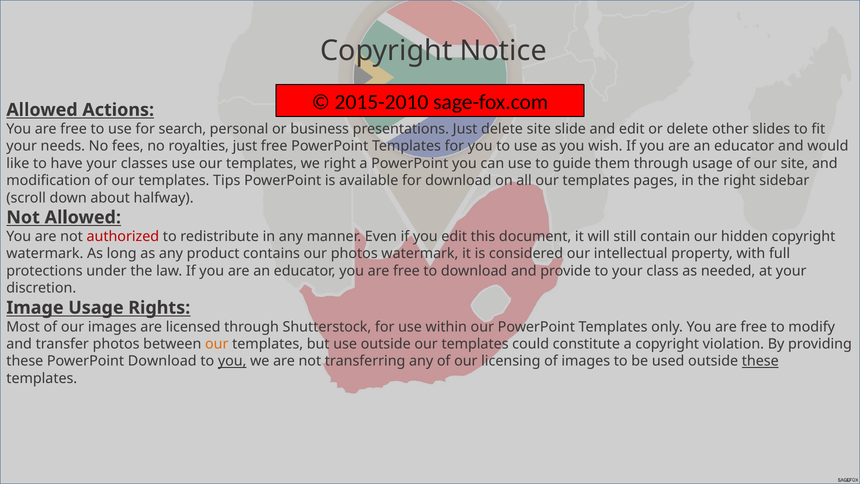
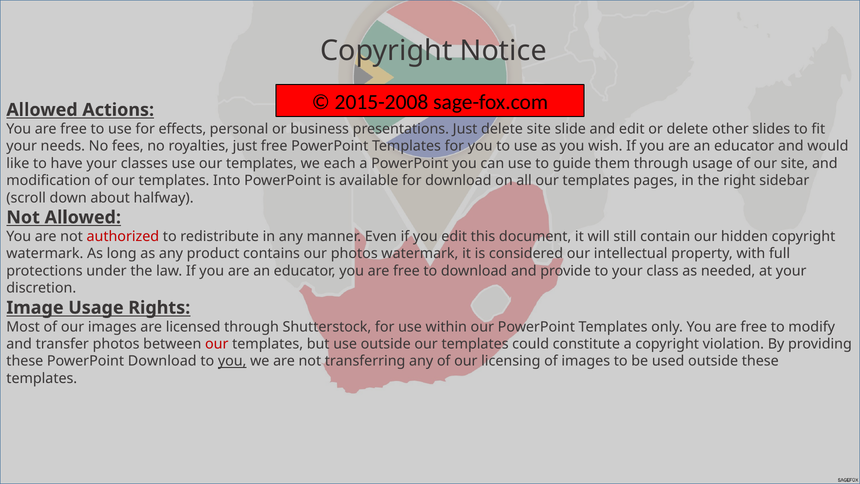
2015-2010: 2015-2010 -> 2015-2008
search: search -> effects
we right: right -> each
Tips: Tips -> Into
our at (217, 344) colour: orange -> red
these at (760, 361) underline: present -> none
